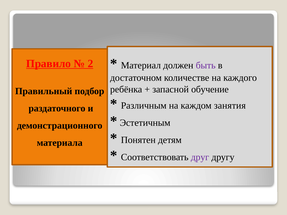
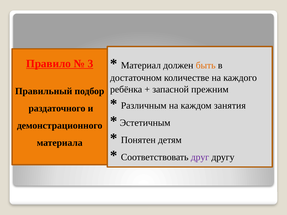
быть colour: purple -> orange
2: 2 -> 3
обучение: обучение -> прежним
